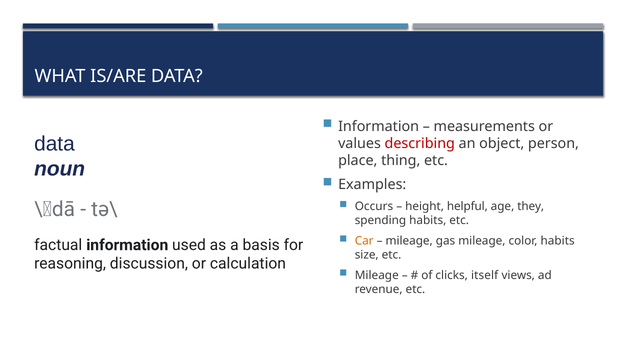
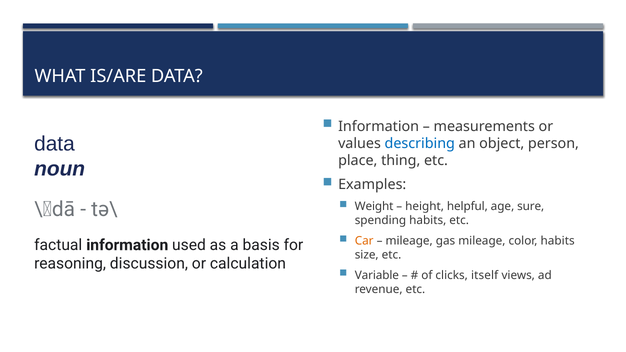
describing colour: red -> blue
Occurs: Occurs -> Weight
they: they -> sure
Mileage at (377, 275): Mileage -> Variable
